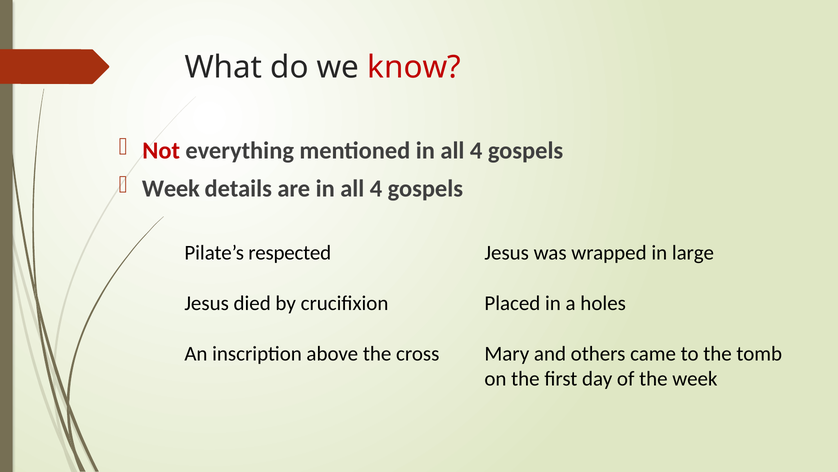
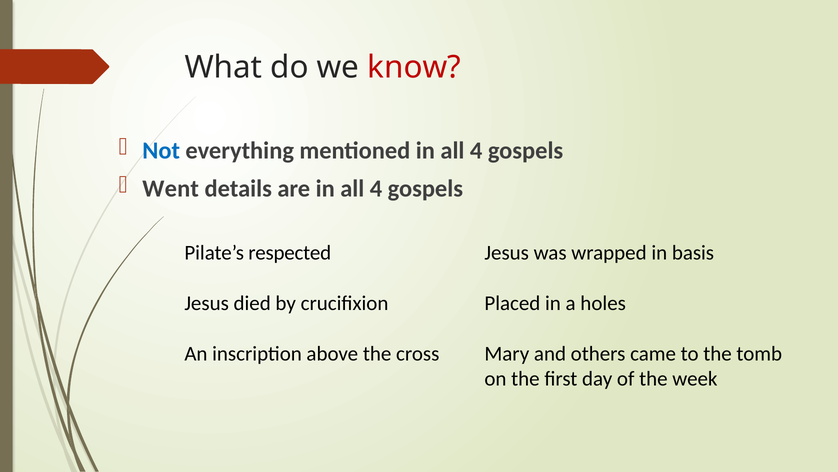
Not colour: red -> blue
Week at (171, 189): Week -> Went
large: large -> basis
